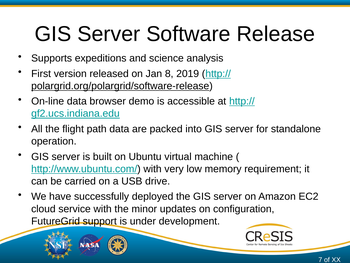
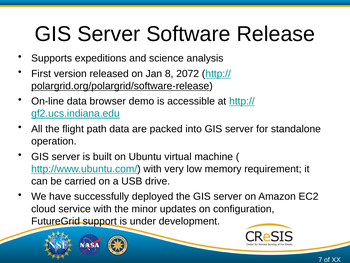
2019: 2019 -> 2072
